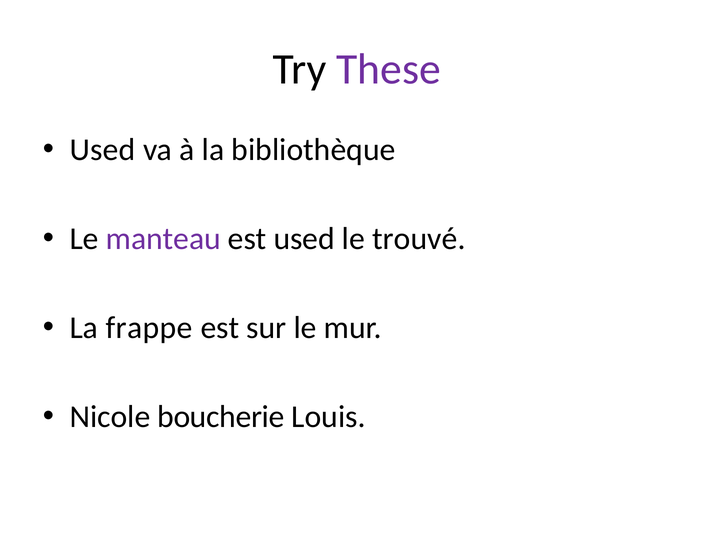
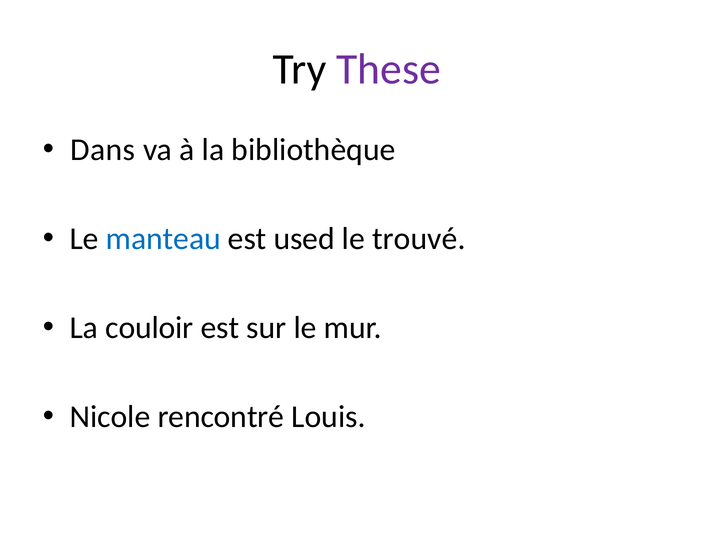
Used at (103, 150): Used -> Dans
manteau colour: purple -> blue
frappe: frappe -> couloir
boucherie: boucherie -> rencontré
